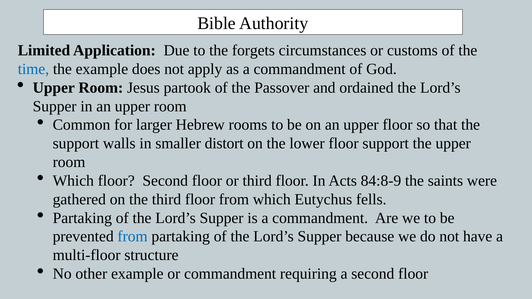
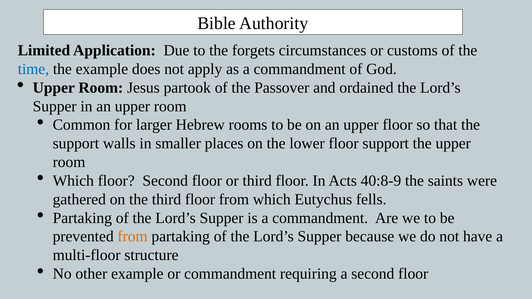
distort: distort -> places
84:8-9: 84:8-9 -> 40:8-9
from at (133, 237) colour: blue -> orange
